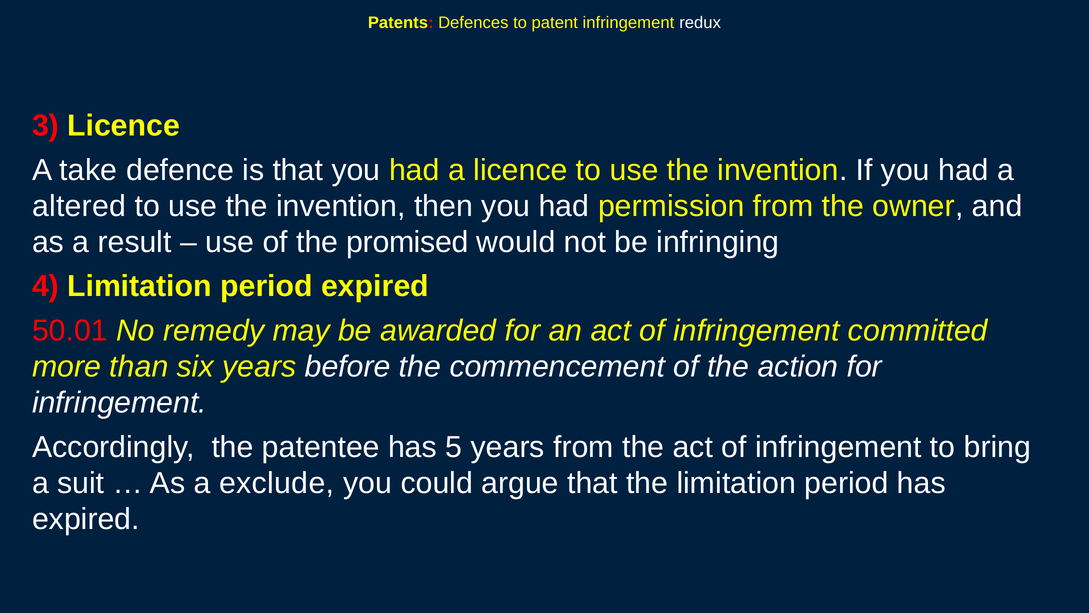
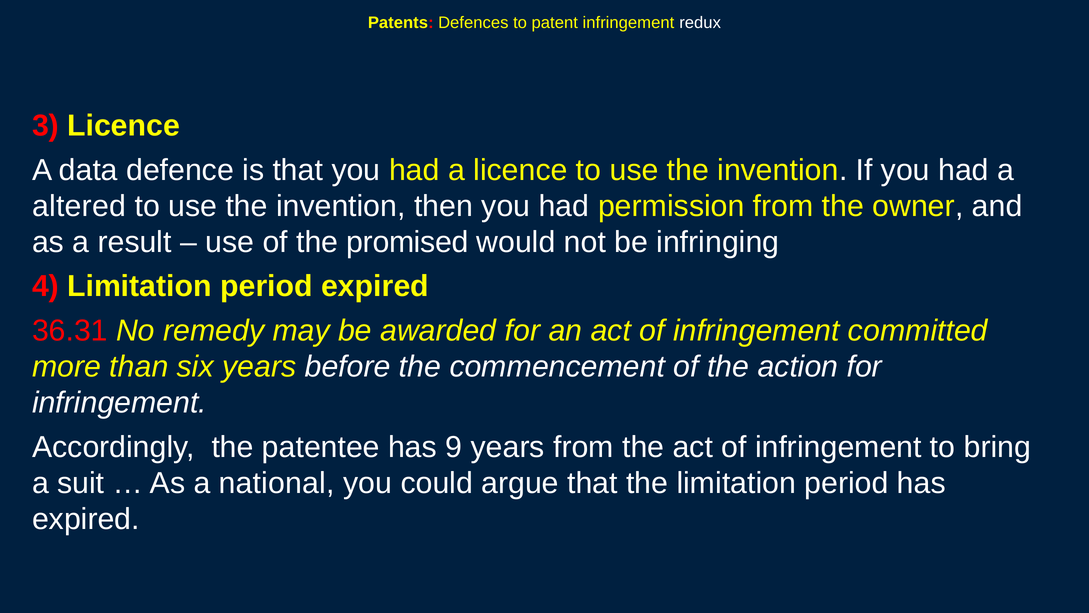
take: take -> data
50.01: 50.01 -> 36.31
5: 5 -> 9
exclude: exclude -> national
